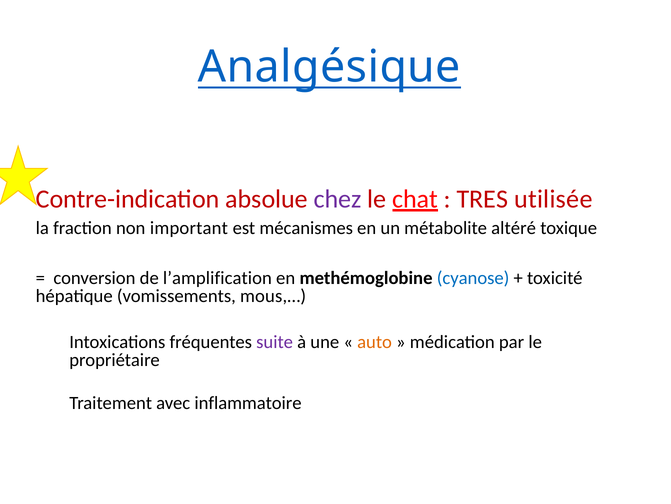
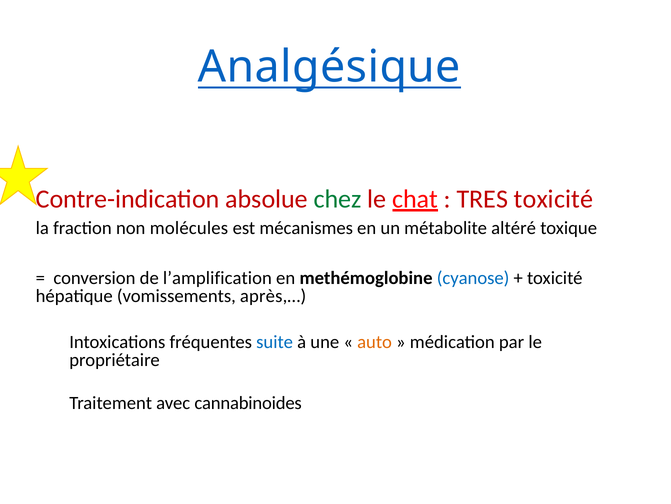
chez colour: purple -> green
TRES utilisée: utilisée -> toxicité
important: important -> molécules
mous,…: mous,… -> après,…
suite colour: purple -> blue
inflammatoire: inflammatoire -> cannabinoides
